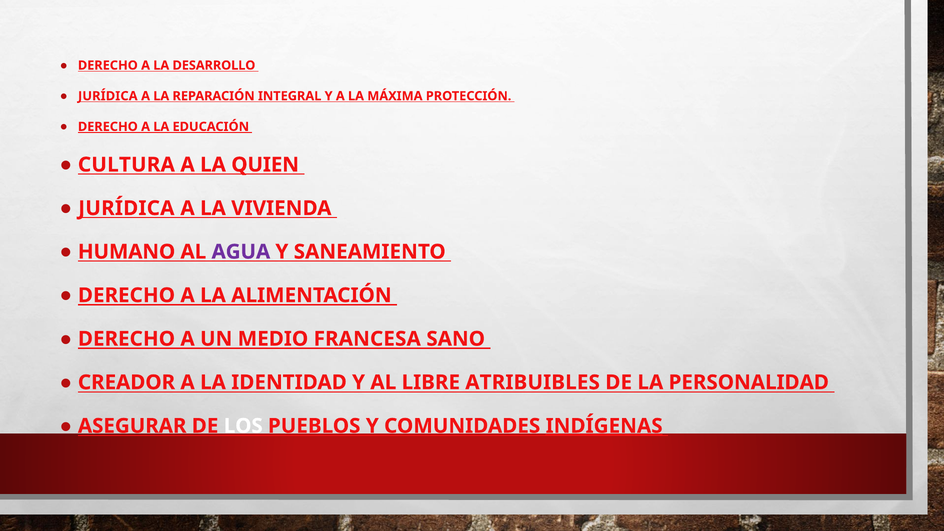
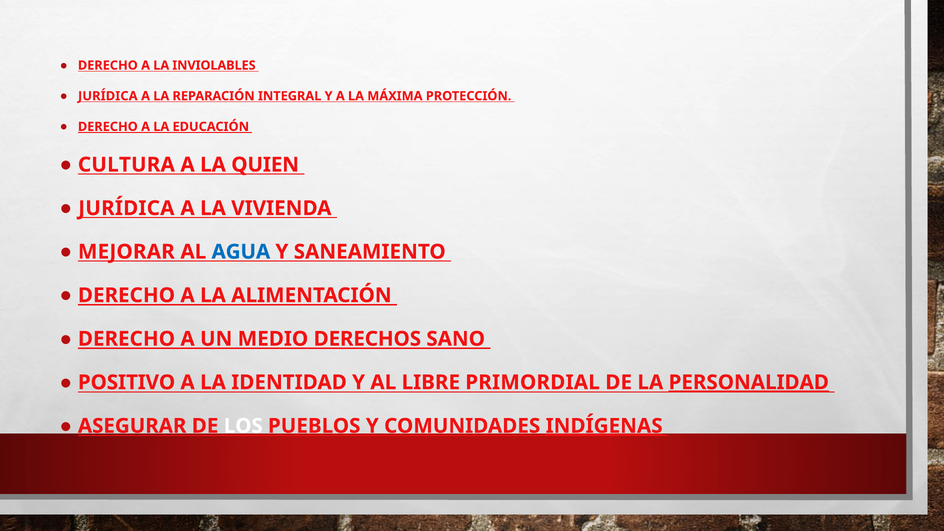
DESARROLLO: DESARROLLO -> INVIOLABLES
HUMANO: HUMANO -> MEJORAR
AGUA colour: purple -> blue
FRANCESA: FRANCESA -> DERECHOS
CREADOR: CREADOR -> POSITIVO
ATRIBUIBLES: ATRIBUIBLES -> PRIMORDIAL
PERSONALIDAD underline: none -> present
